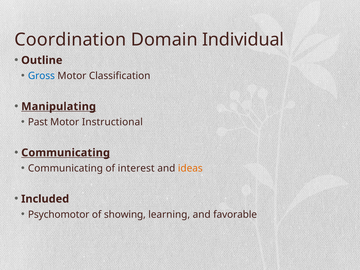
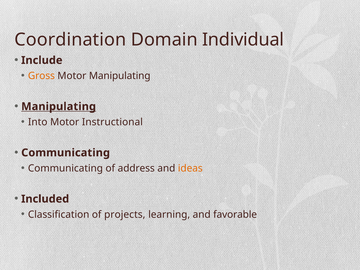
Outline: Outline -> Include
Gross colour: blue -> orange
Motor Classification: Classification -> Manipulating
Past: Past -> Into
Communicating at (66, 153) underline: present -> none
interest: interest -> address
Psychomotor: Psychomotor -> Classification
showing: showing -> projects
